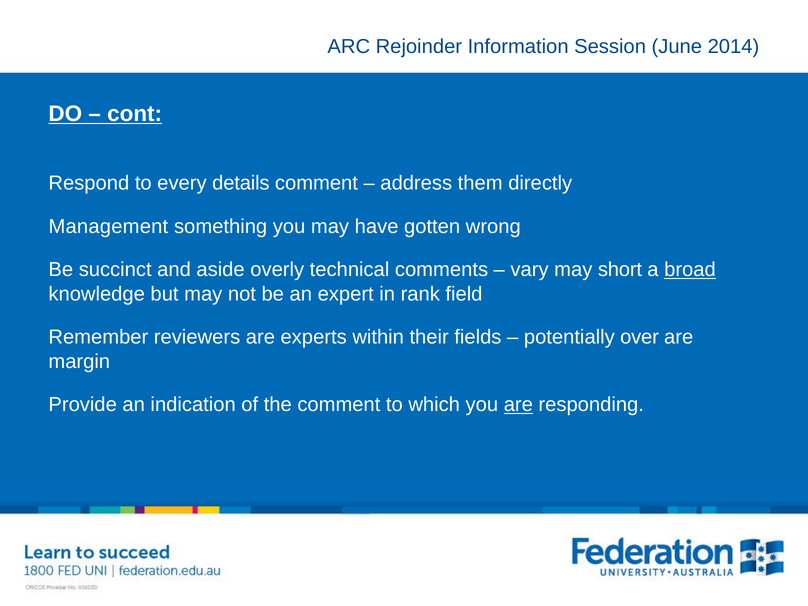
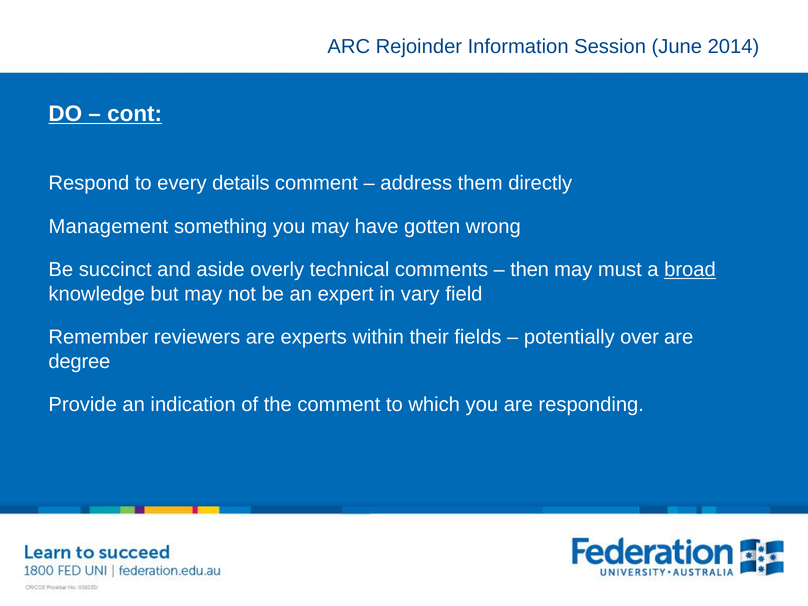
vary: vary -> then
short: short -> must
rank: rank -> vary
margin: margin -> degree
are at (518, 405) underline: present -> none
